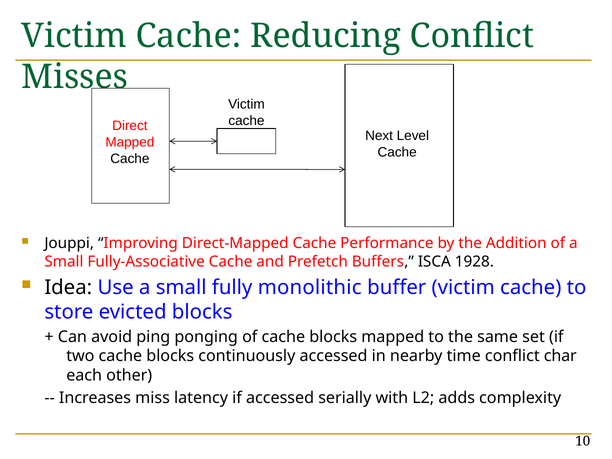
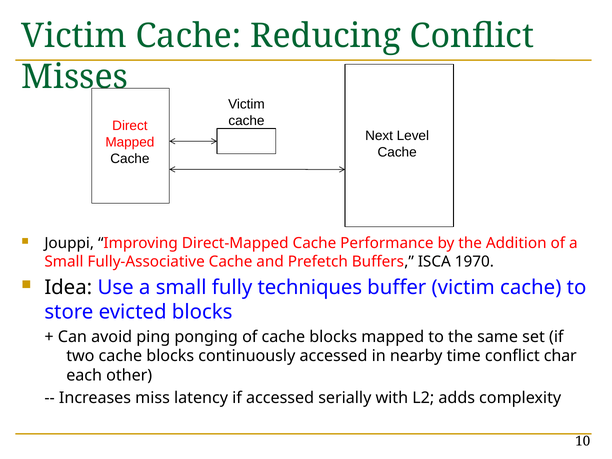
1928: 1928 -> 1970
monolithic: monolithic -> techniques
